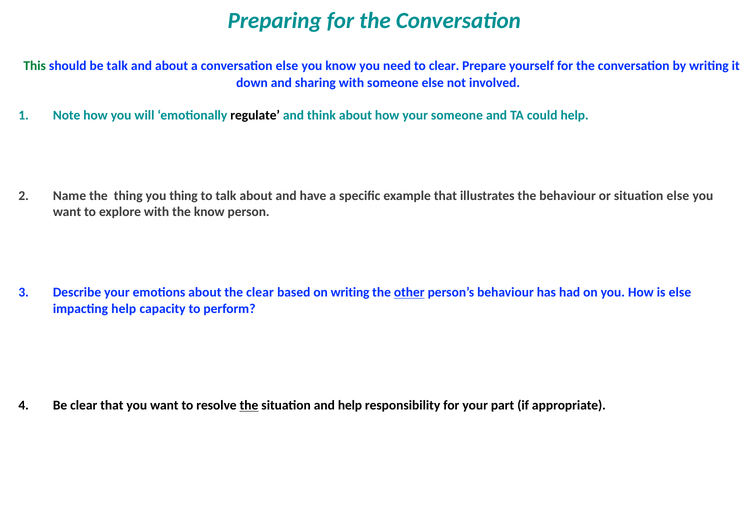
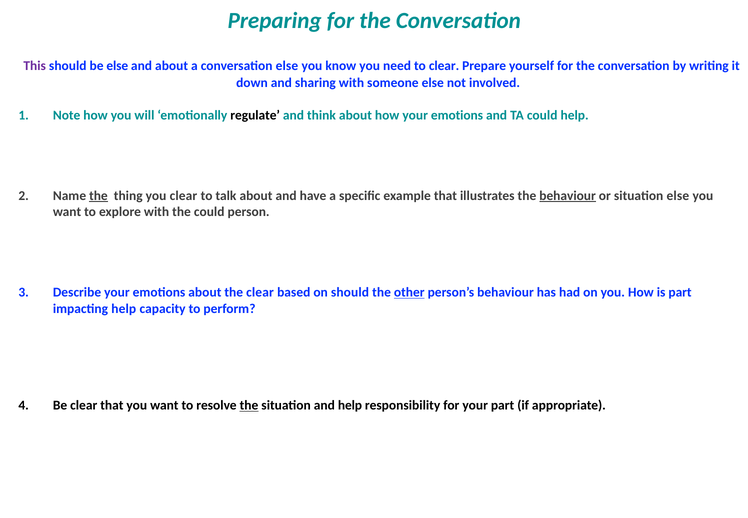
This colour: green -> purple
be talk: talk -> else
how your someone: someone -> emotions
the at (98, 196) underline: none -> present
you thing: thing -> clear
behaviour at (568, 196) underline: none -> present
the know: know -> could
on writing: writing -> should
is else: else -> part
